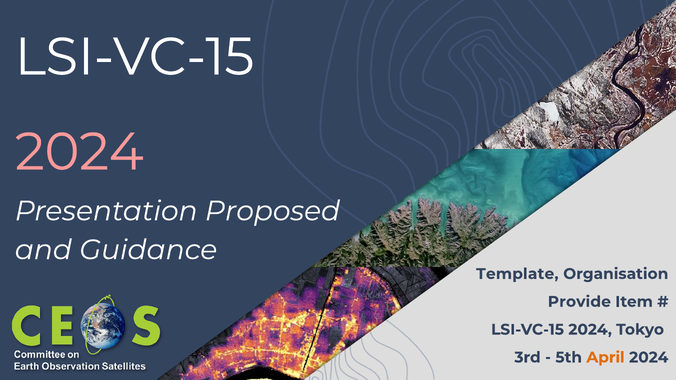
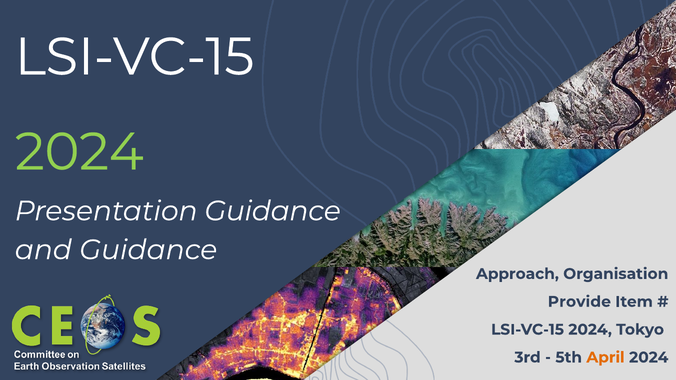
2024 at (79, 152) colour: pink -> light green
Presentation Proposed: Proposed -> Guidance
Template: Template -> Approach
